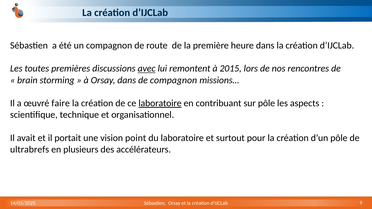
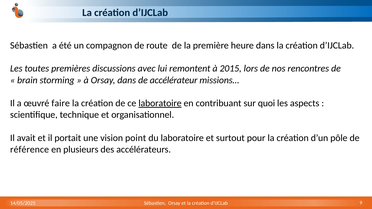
avec underline: present -> none
de compagnon: compagnon -> accélérateur
sur pôle: pôle -> quoi
ultrabrefs: ultrabrefs -> référence
